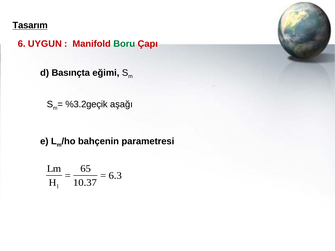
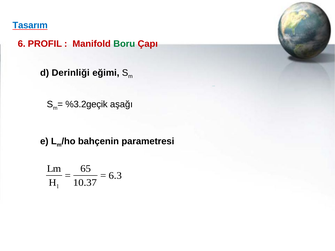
Tasarım colour: black -> blue
UYGUN: UYGUN -> PROFIL
Basınçta: Basınçta -> Derinliği
